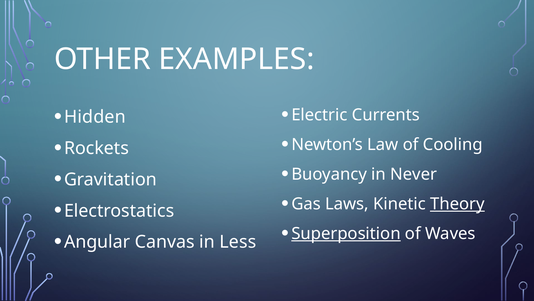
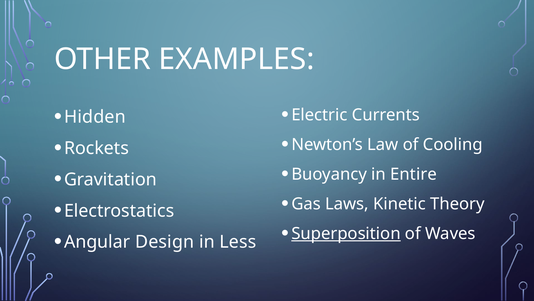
Never: Never -> Entire
Theory underline: present -> none
Canvas: Canvas -> Design
